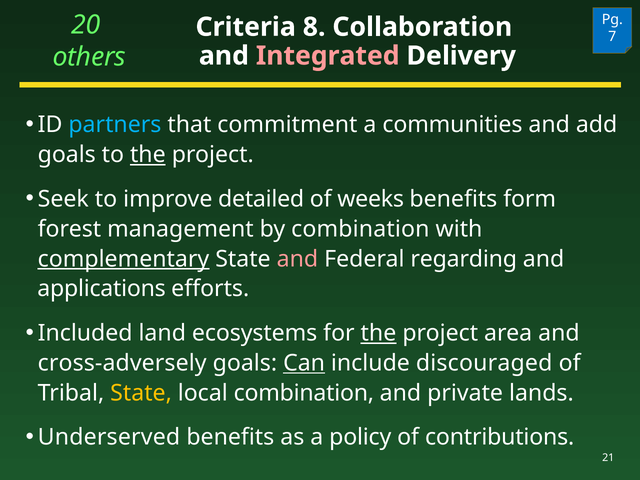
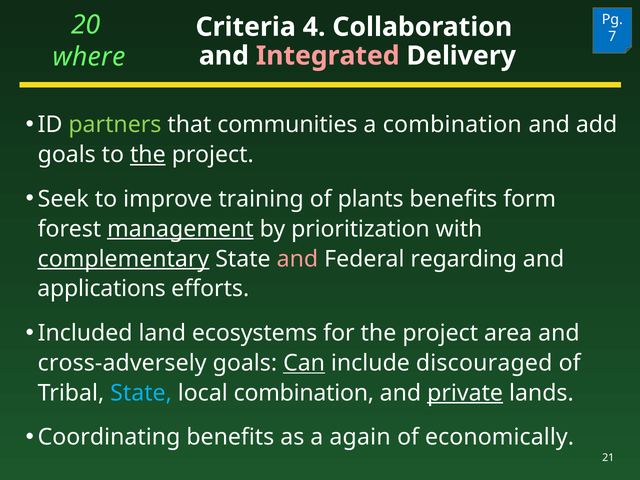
8: 8 -> 4
others: others -> where
partners colour: light blue -> light green
commitment: commitment -> communities
a communities: communities -> combination
detailed: detailed -> training
weeks: weeks -> plants
management underline: none -> present
by combination: combination -> prioritization
the at (378, 333) underline: present -> none
State at (141, 393) colour: yellow -> light blue
private underline: none -> present
Underserved: Underserved -> Coordinating
policy: policy -> again
contributions: contributions -> economically
